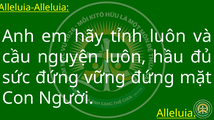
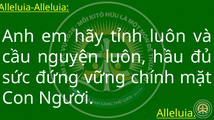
vững đứng: đứng -> chính
